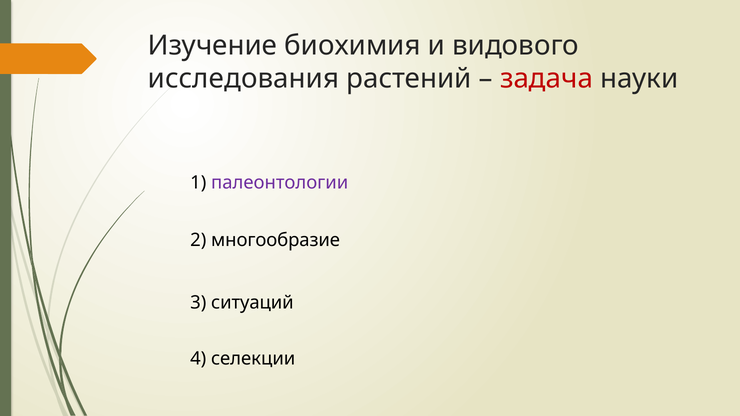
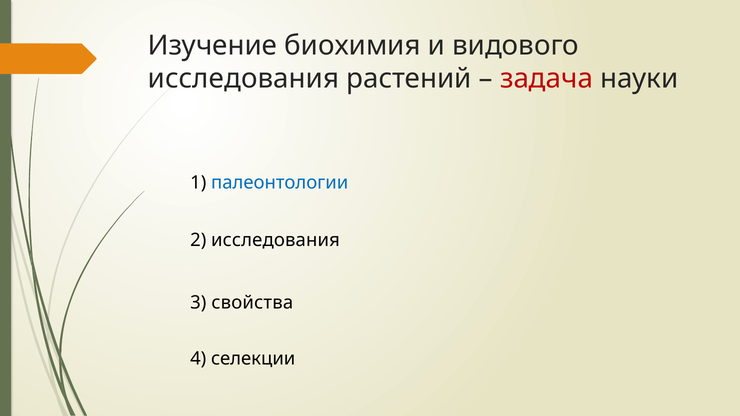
палеонтологии colour: purple -> blue
2 многообразие: многообразие -> исследования
ситуаций: ситуаций -> свойства
